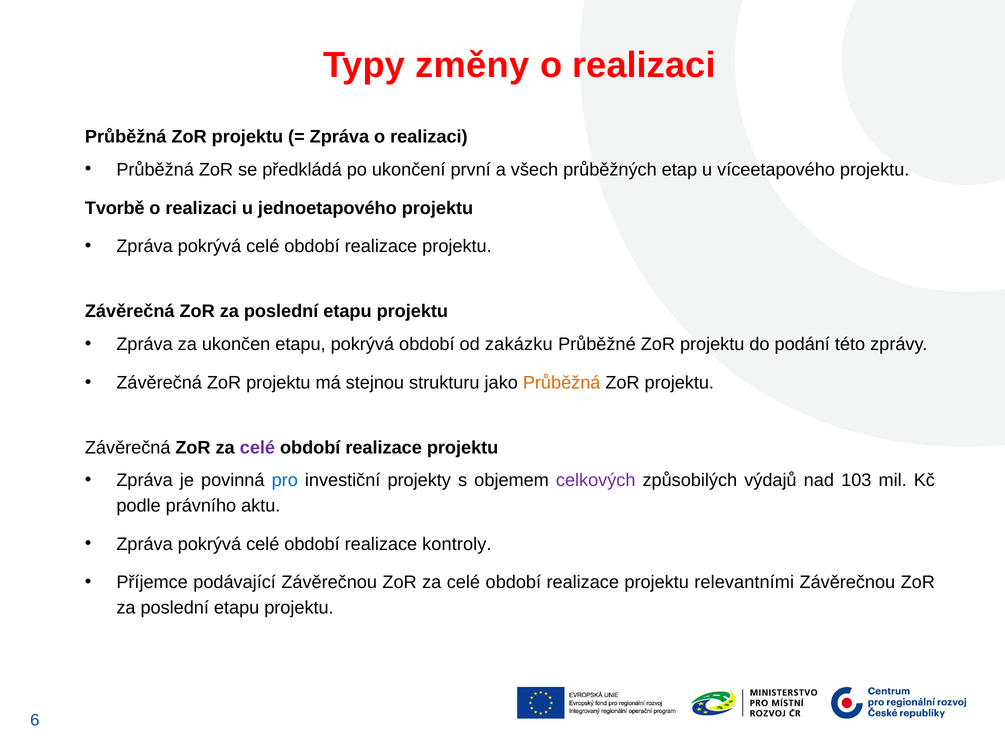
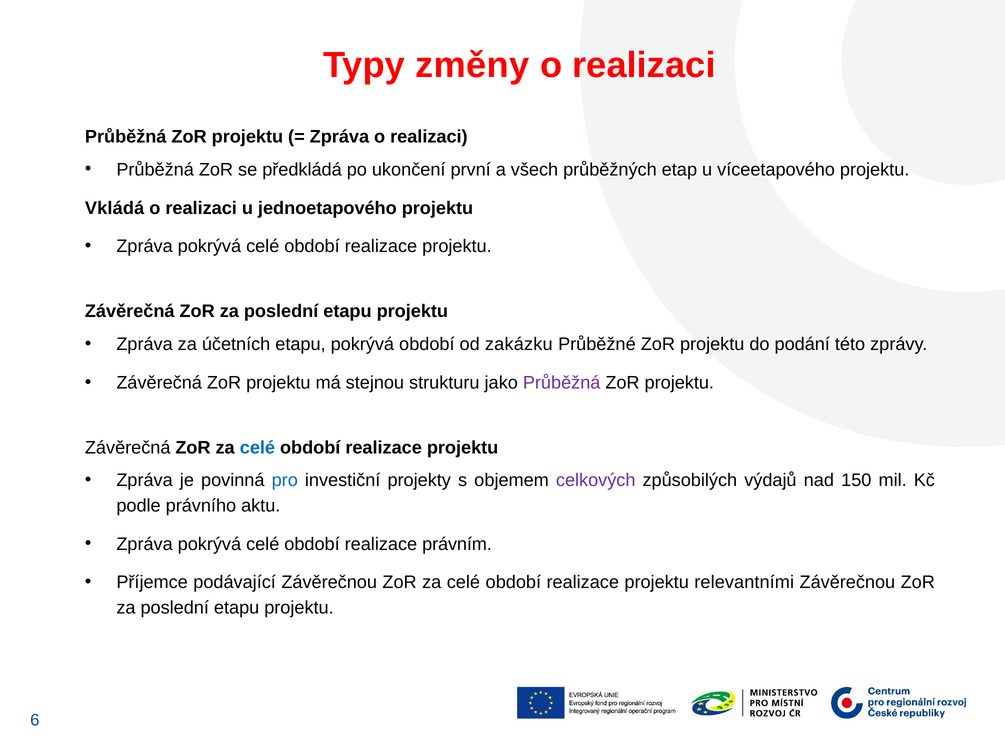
Tvorbě: Tvorbě -> Vkládá
ukončen: ukončen -> účetních
Průběžná at (562, 383) colour: orange -> purple
celé at (257, 447) colour: purple -> blue
103: 103 -> 150
kontroly: kontroly -> právním
